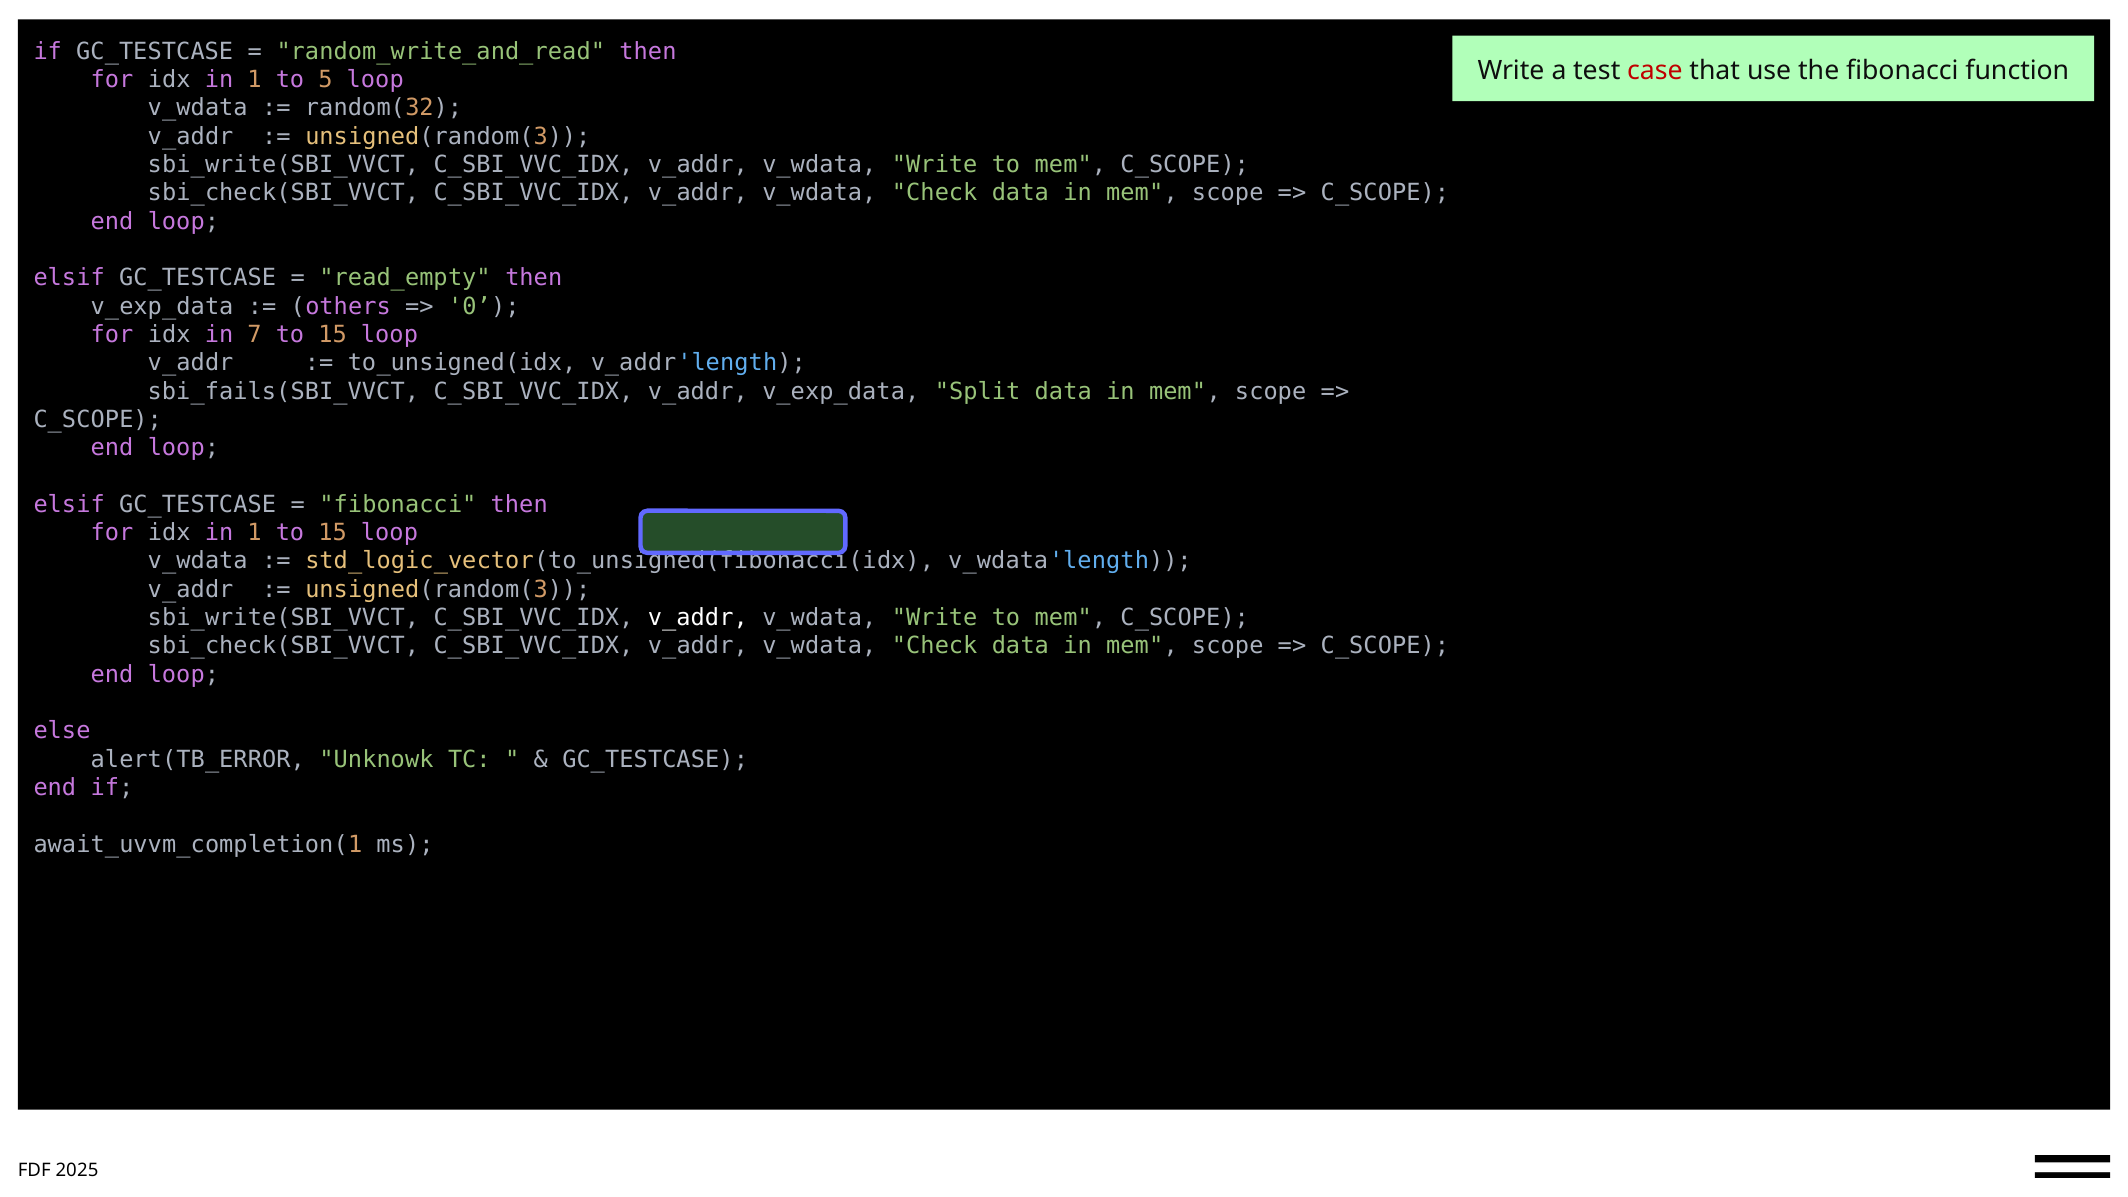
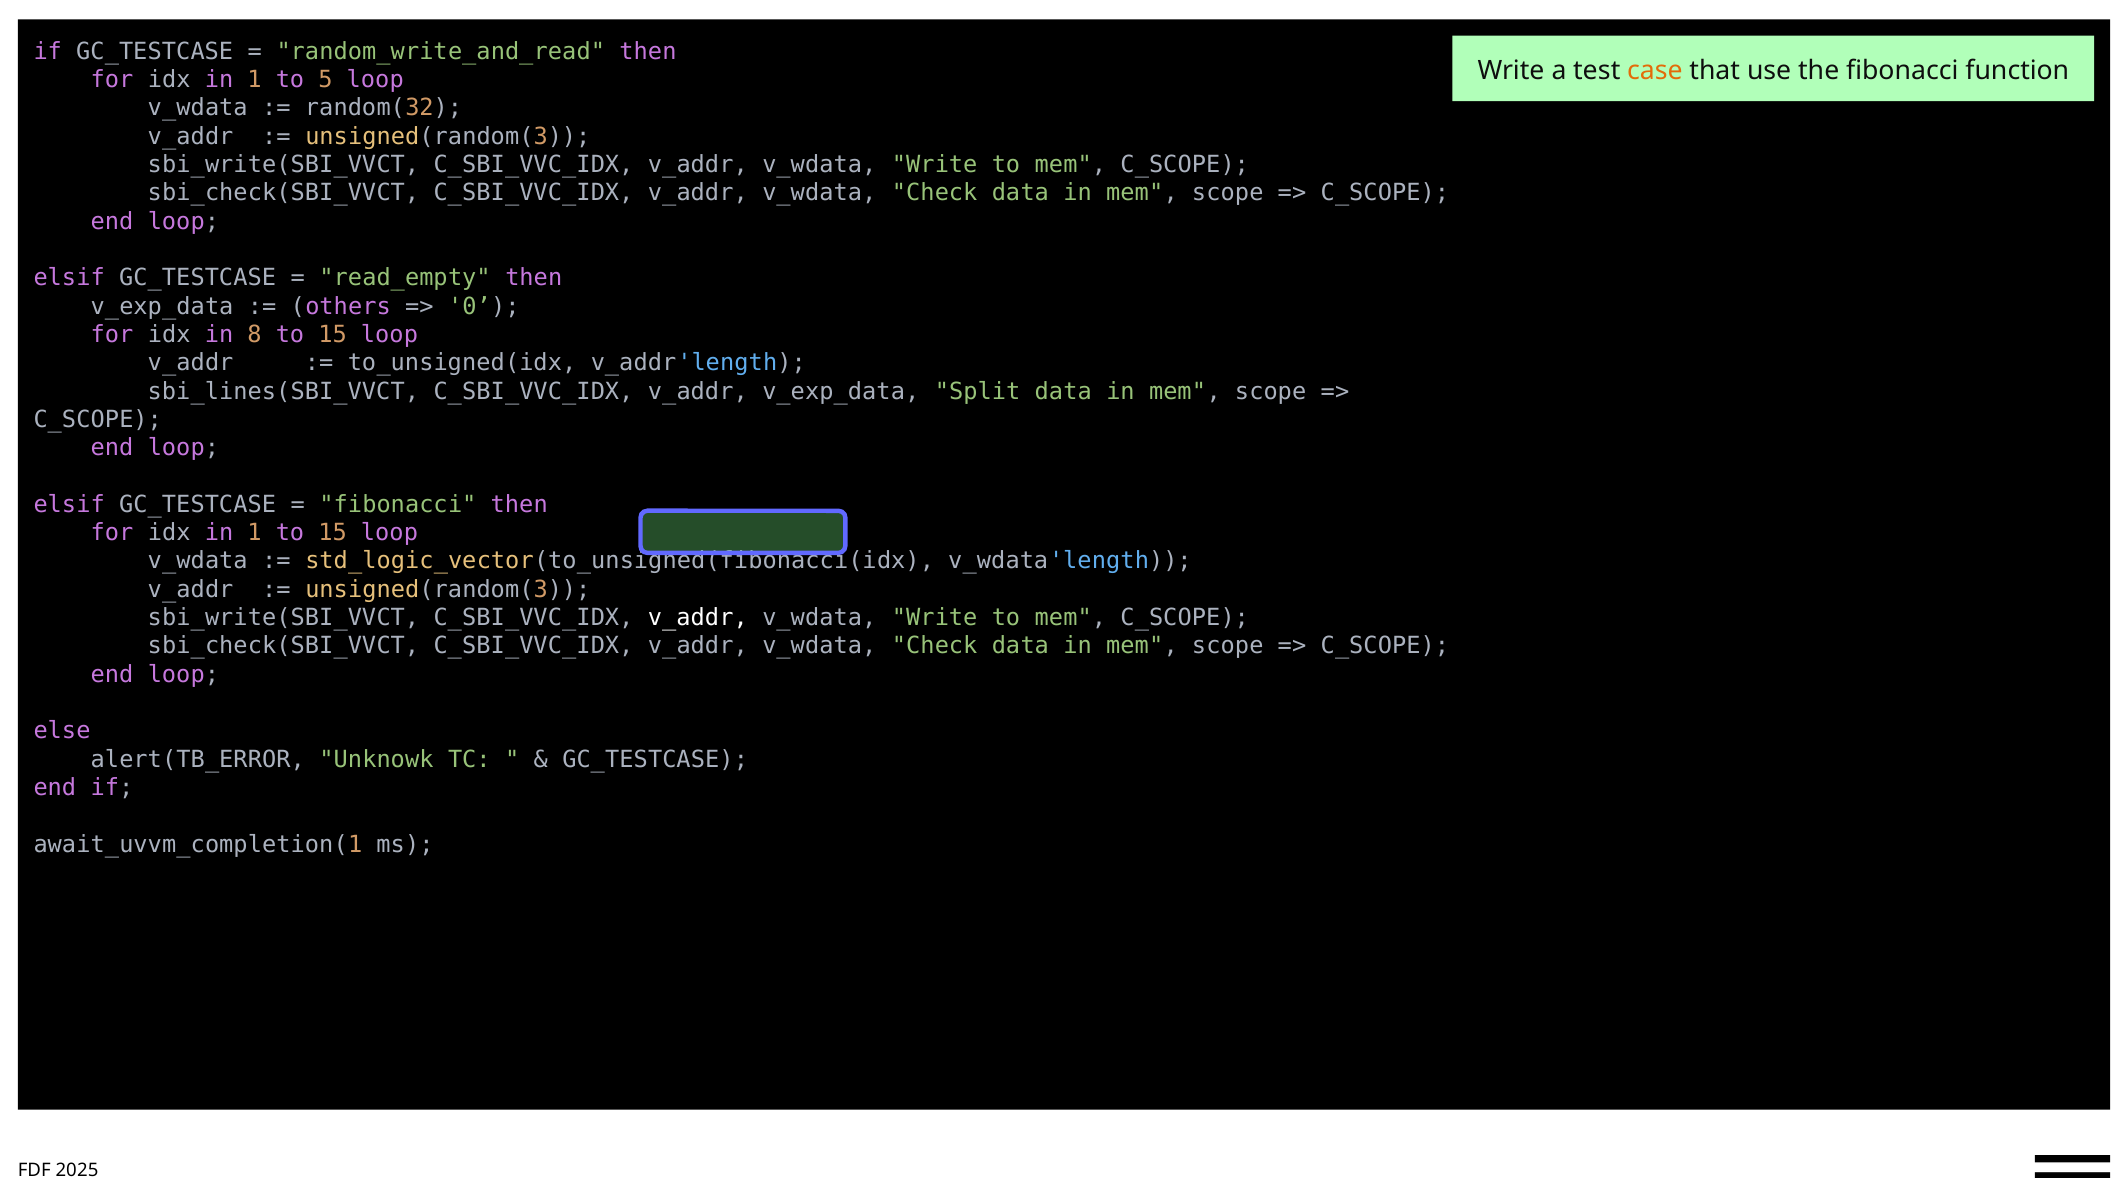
case colour: red -> orange
7: 7 -> 8
sbi_fails(SBI_VVCT: sbi_fails(SBI_VVCT -> sbi_lines(SBI_VVCT
